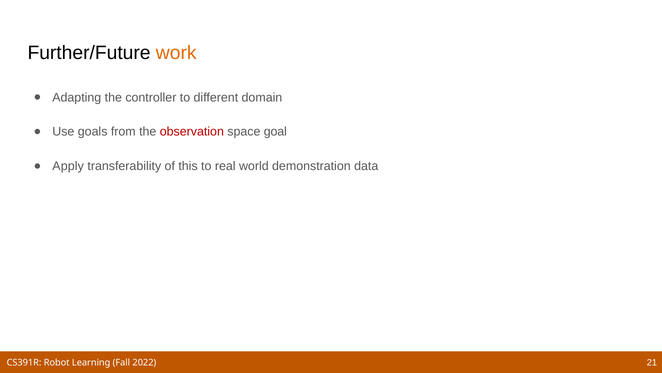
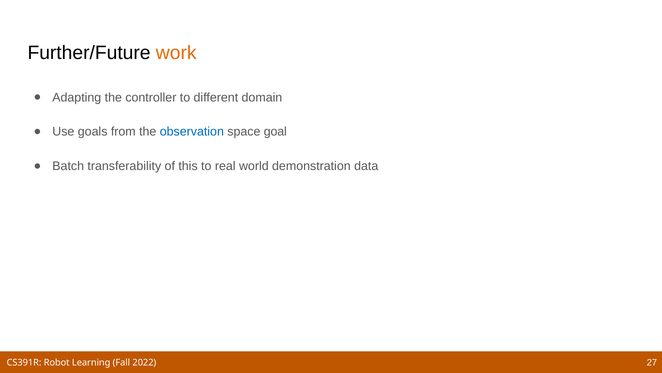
observation colour: red -> blue
Apply: Apply -> Batch
21: 21 -> 27
